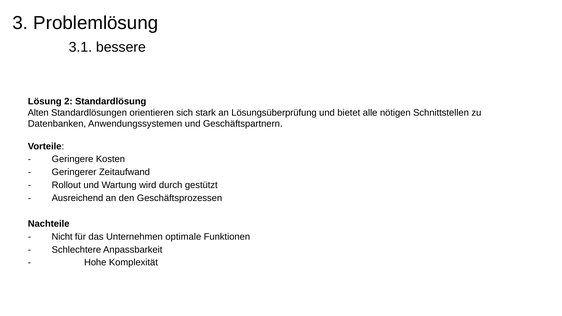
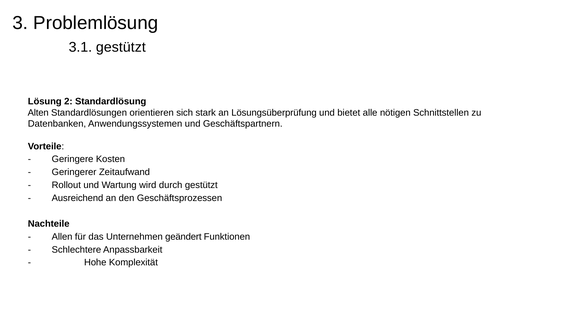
3.1 bessere: bessere -> gestützt
Nicht: Nicht -> Allen
optimale: optimale -> geändert
